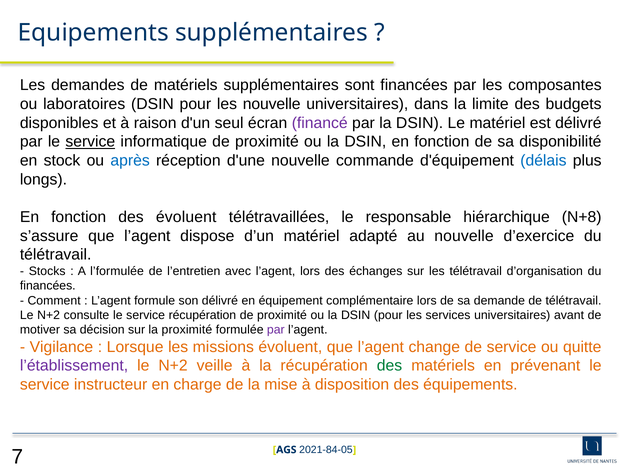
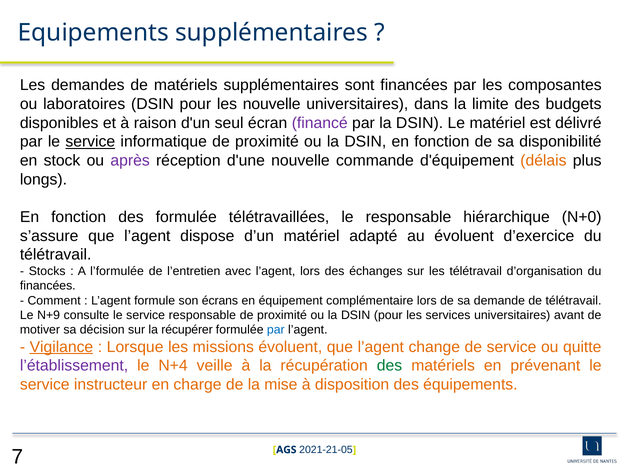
après colour: blue -> purple
délais colour: blue -> orange
des évoluent: évoluent -> formulée
N+8: N+8 -> N+0
au nouvelle: nouvelle -> évoluent
son délivré: délivré -> écrans
N+2 at (49, 316): N+2 -> N+9
service récupération: récupération -> responsable
la proximité: proximité -> récupérer
par at (276, 330) colour: purple -> blue
Vigilance underline: none -> present
N+2 at (173, 366): N+2 -> N+4
2021-84-05: 2021-84-05 -> 2021-21-05
